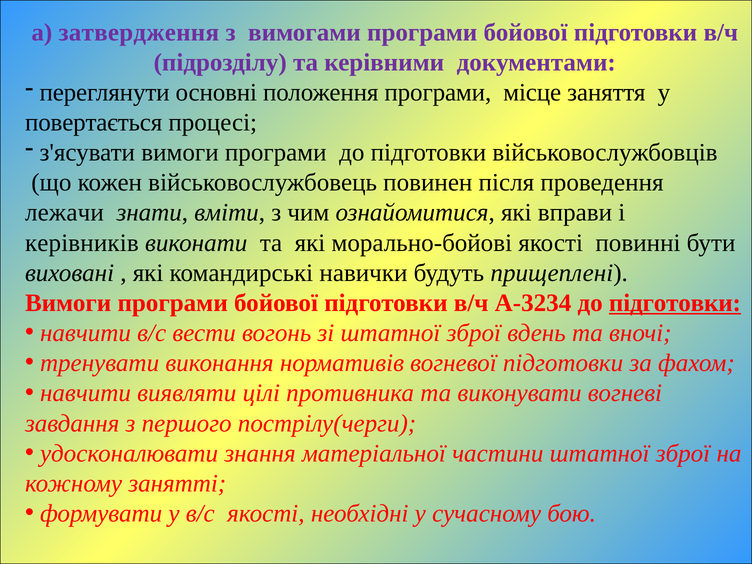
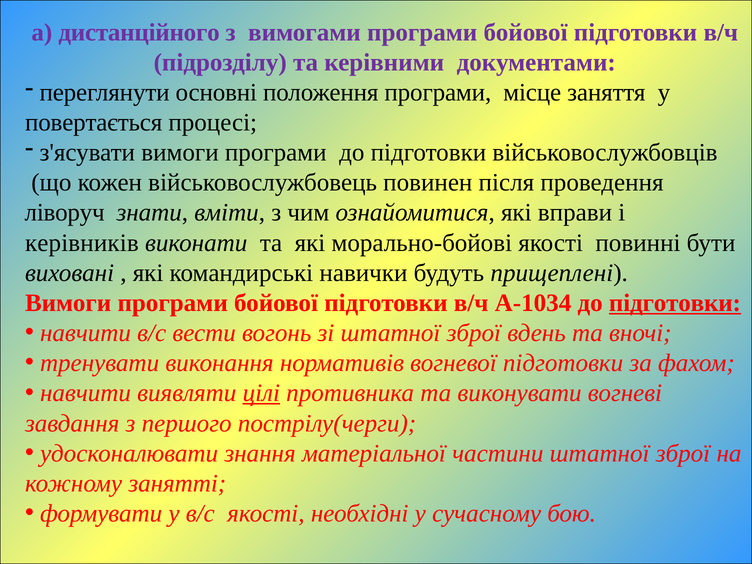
затвердження: затвердження -> дистанційного
лежачи: лежачи -> ліворуч
А-3234: А-3234 -> А-1034
цілі underline: none -> present
